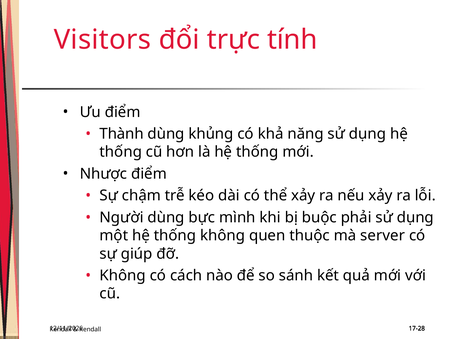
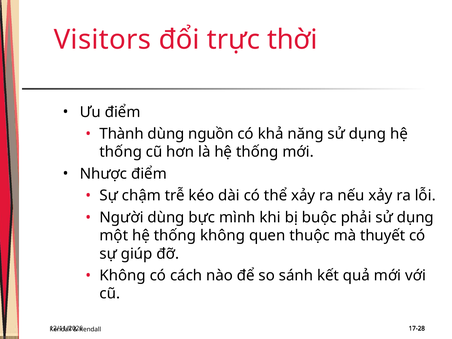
tính: tính -> thời
khủng: khủng -> nguồn
server: server -> thuyết
